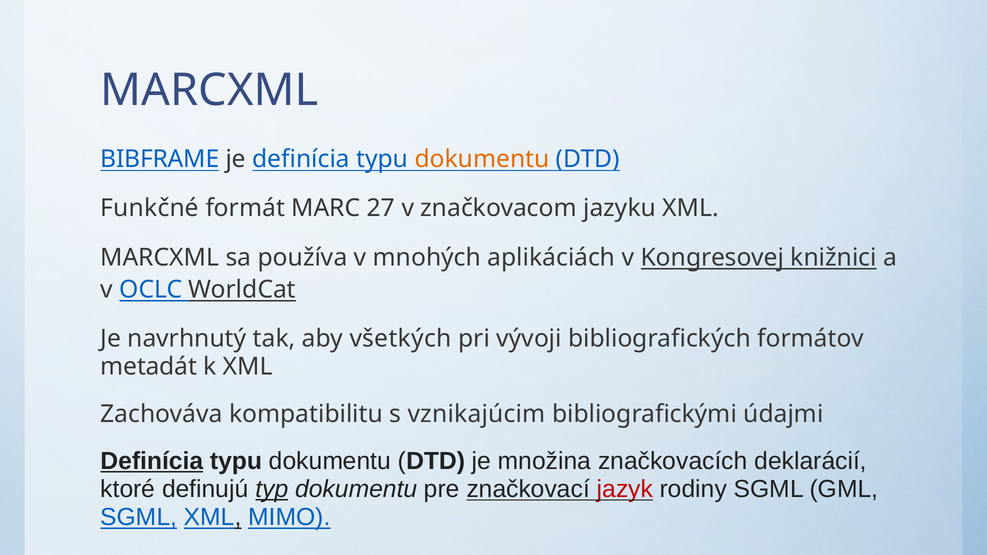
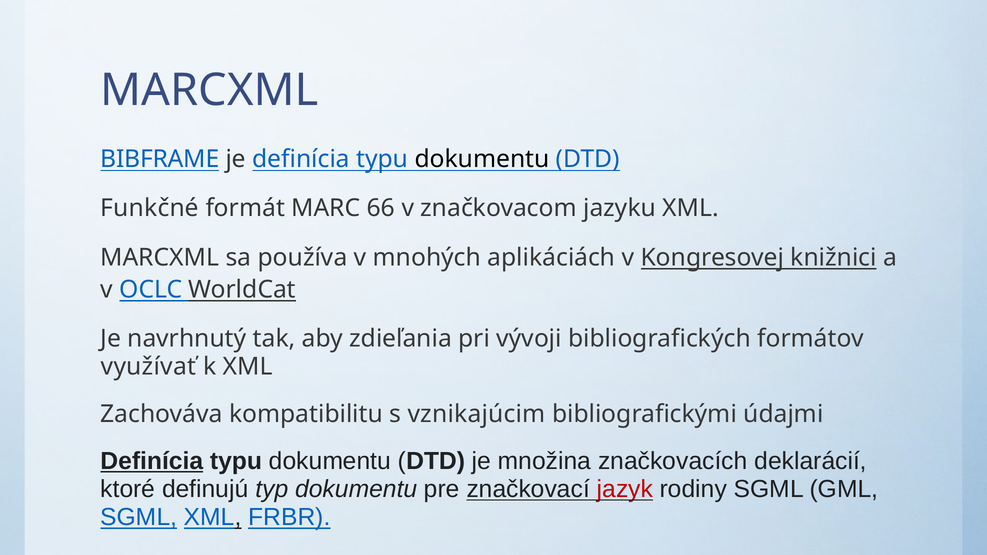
dokumentu at (482, 159) colour: orange -> black
27: 27 -> 66
všetkých: všetkých -> zdieľania
metadát: metadát -> využívať
typ underline: present -> none
MIMO: MIMO -> FRBR
